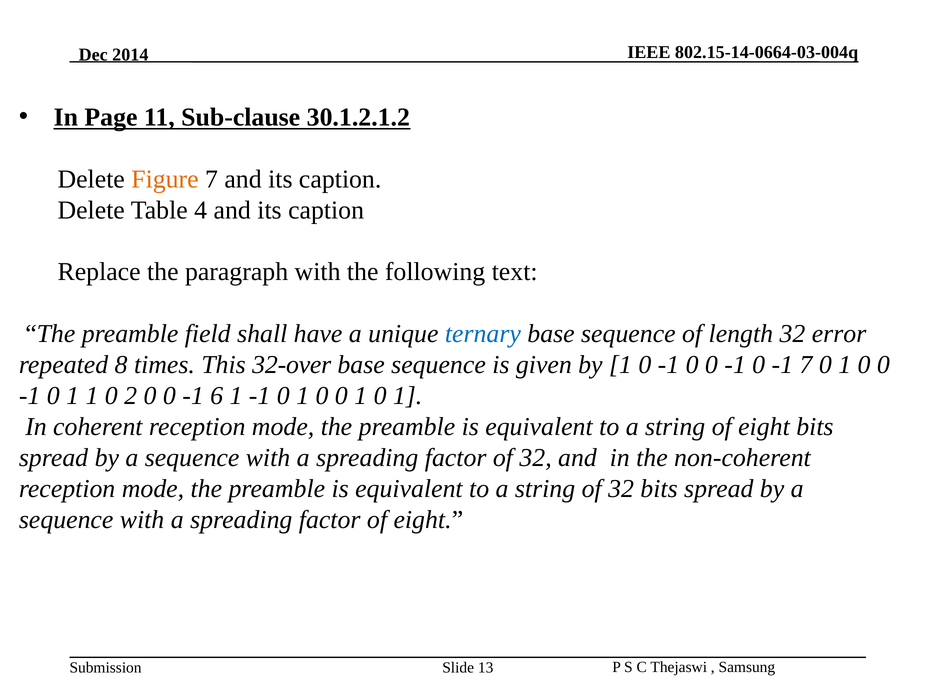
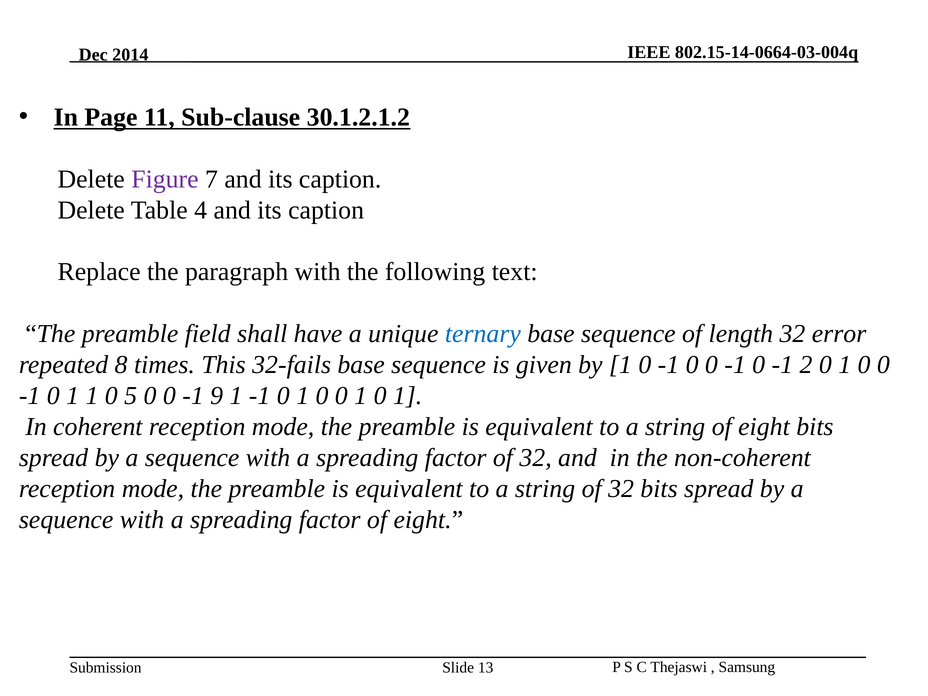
Figure colour: orange -> purple
32-over: 32-over -> 32-fails
-1 7: 7 -> 2
2: 2 -> 5
6: 6 -> 9
